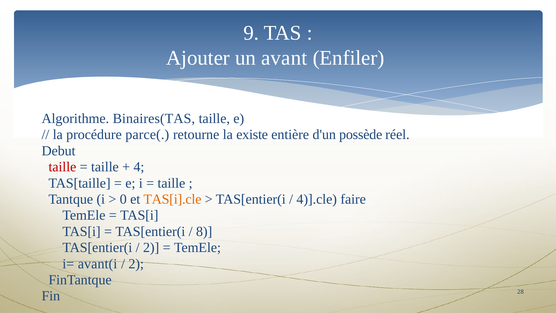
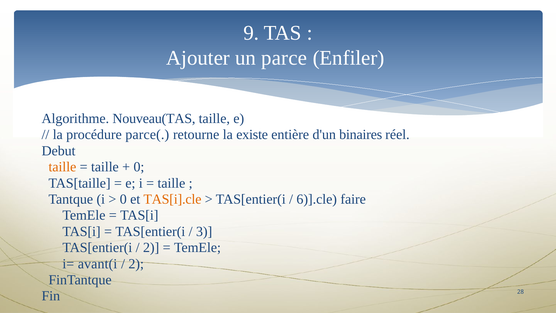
avant: avant -> parce
Binaires(TAS: Binaires(TAS -> Nouveau(TAS
possède: possède -> binaires
taille at (62, 167) colour: red -> orange
4 at (139, 167): 4 -> 0
4)].cle: 4)].cle -> 6)].cle
8: 8 -> 3
